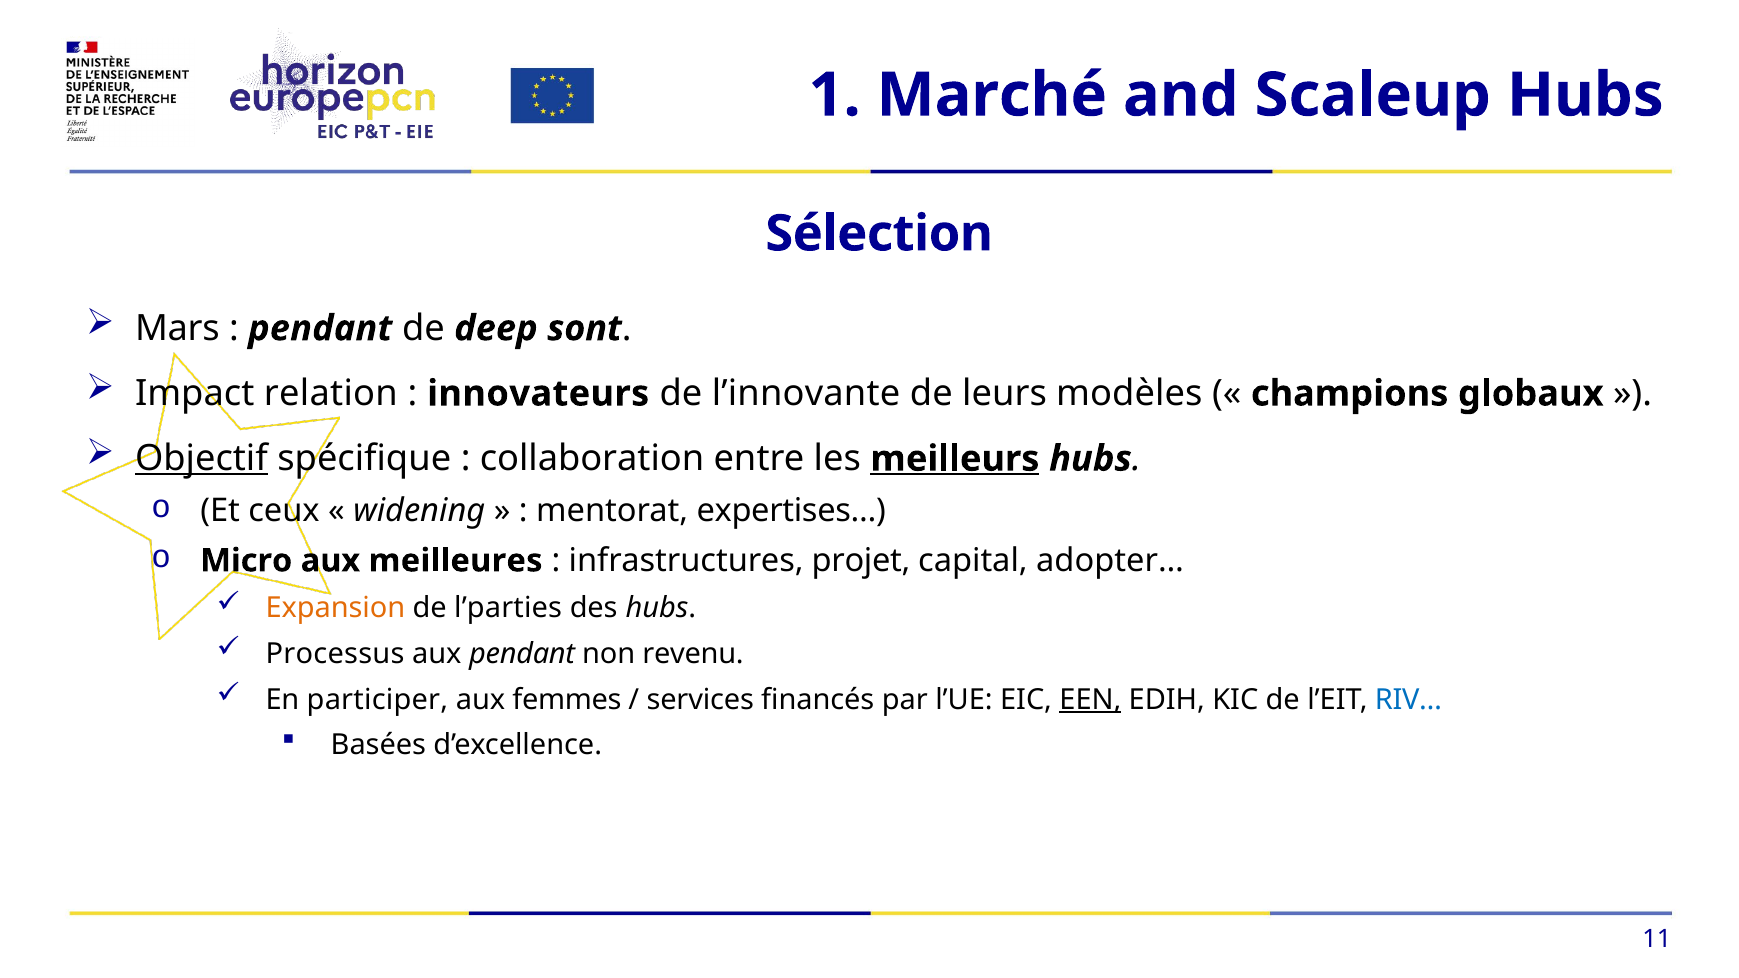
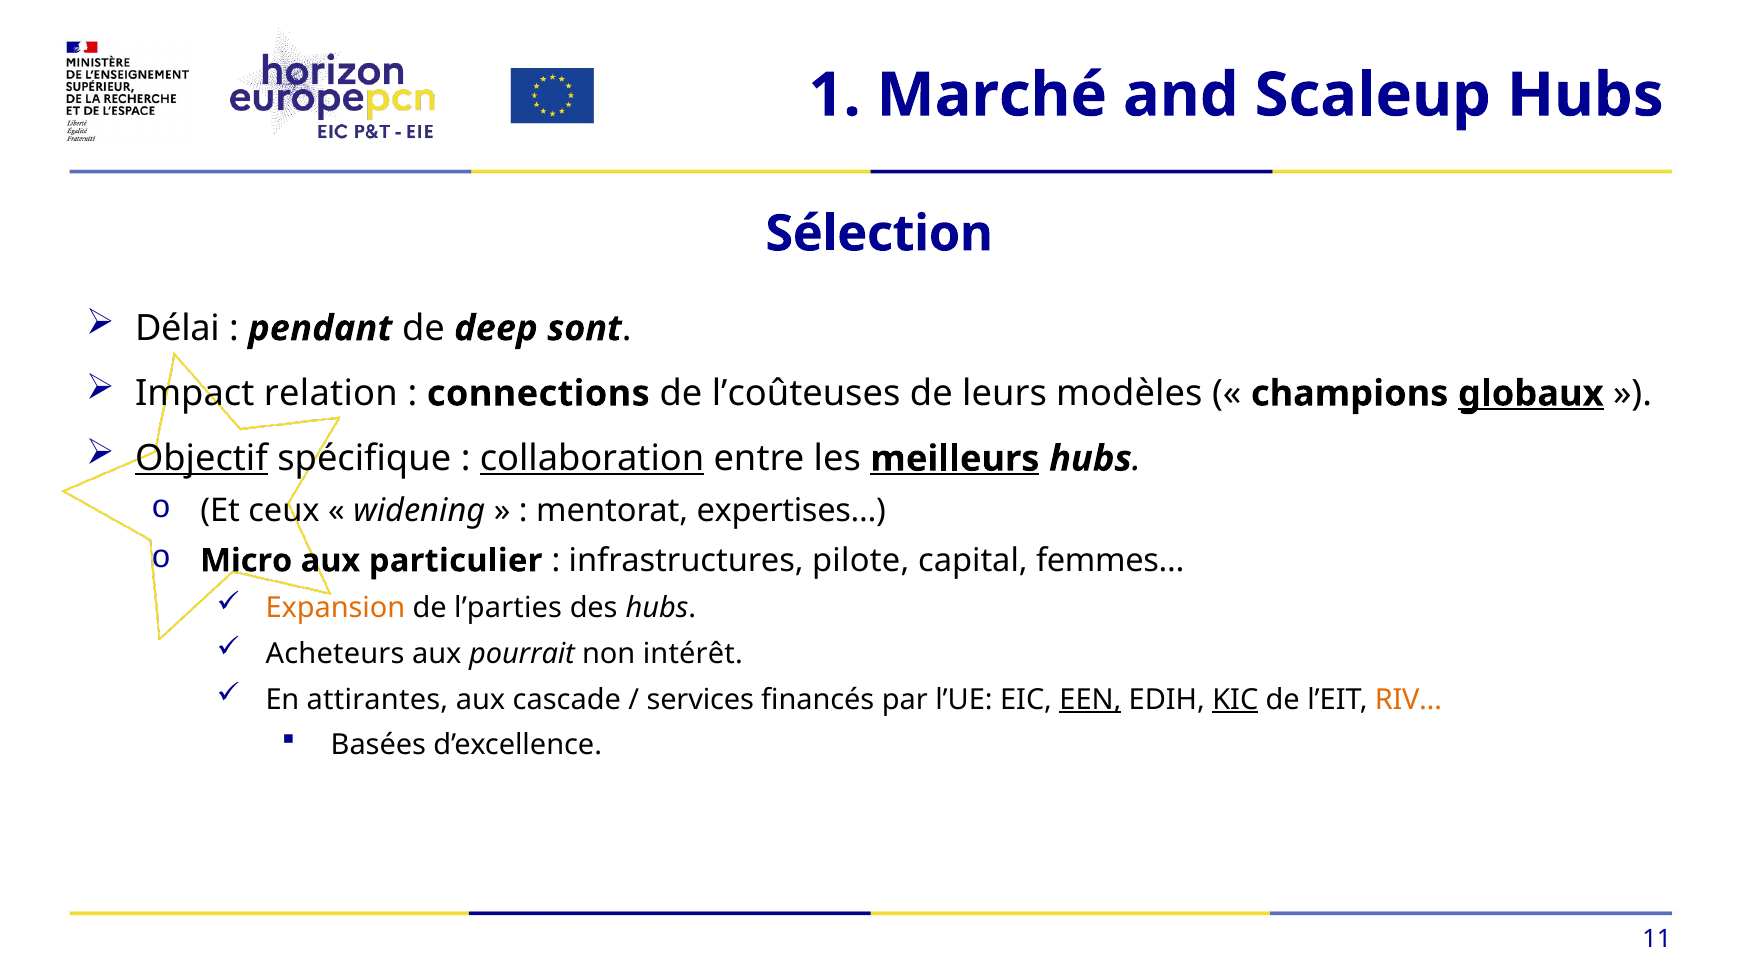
Mars: Mars -> Délai
innovateurs: innovateurs -> connections
l’innovante: l’innovante -> l’coûteuses
globaux underline: none -> present
collaboration underline: none -> present
meilleures: meilleures -> particulier
projet: projet -> pilote
adopter…: adopter… -> femmes…
Processus: Processus -> Acheteurs
aux pendant: pendant -> pourrait
revenu: revenu -> intérêt
participer: participer -> attirantes
femmes: femmes -> cascade
KIC underline: none -> present
RIV… colour: blue -> orange
